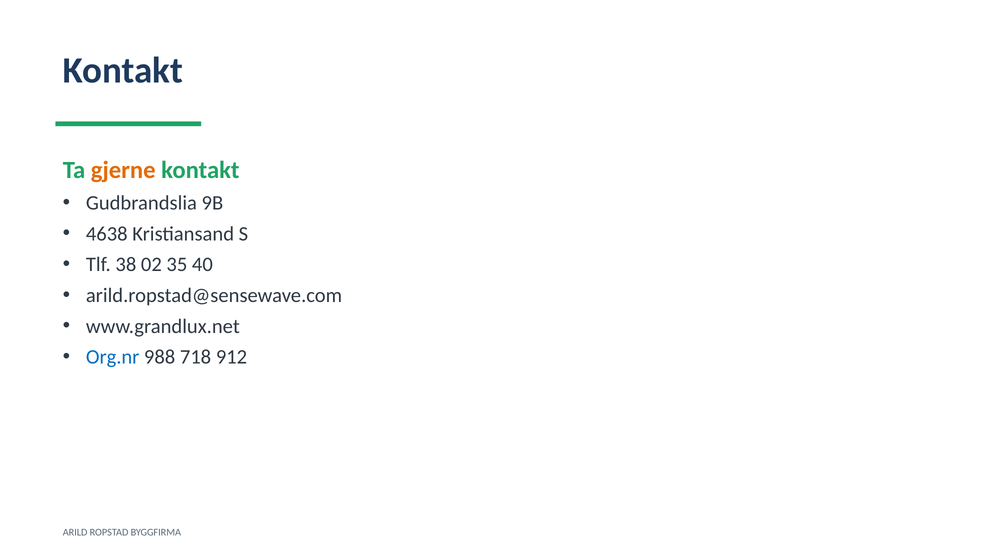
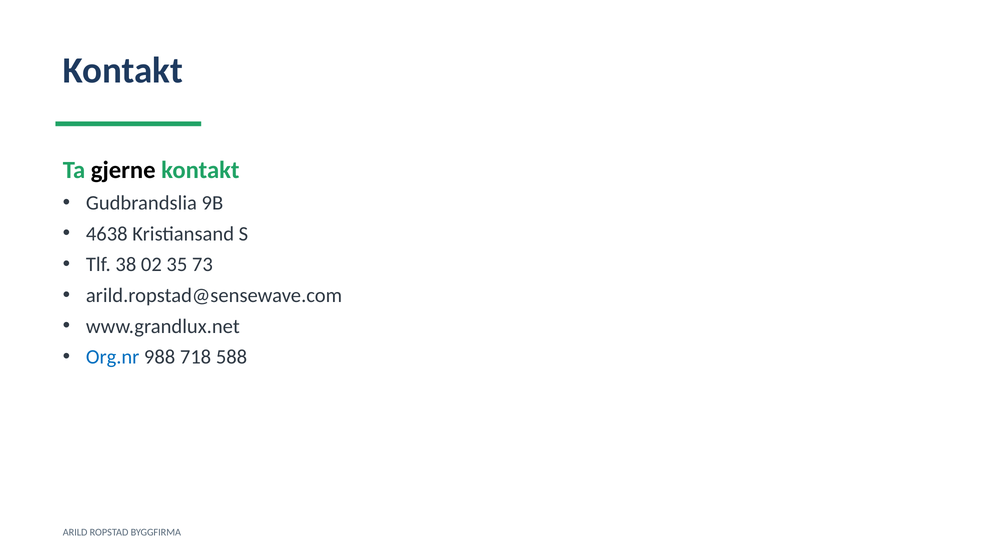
gjerne colour: orange -> black
40: 40 -> 73
912: 912 -> 588
